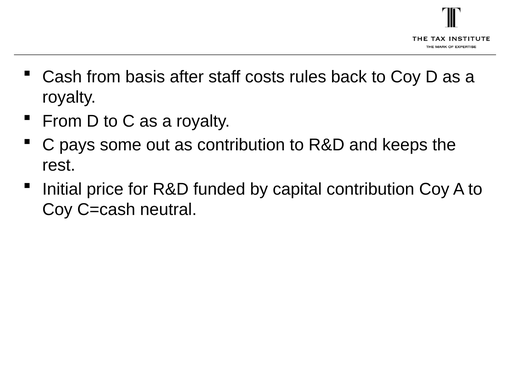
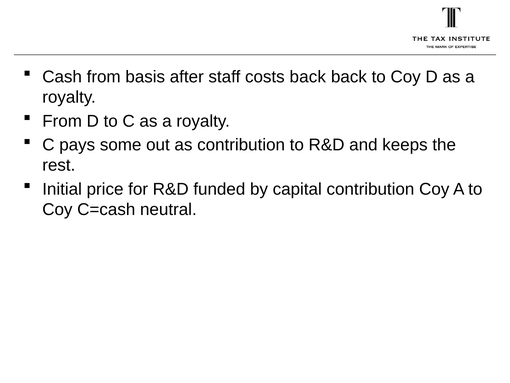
costs rules: rules -> back
